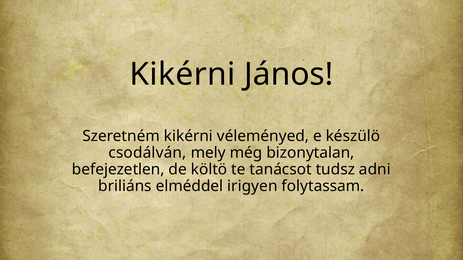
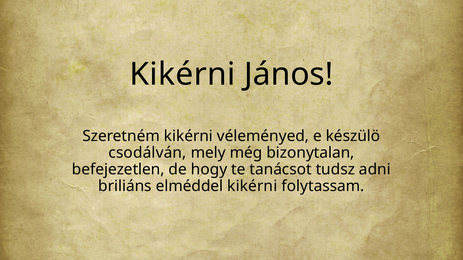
költö: költö -> hogy
elméddel irigyen: irigyen -> kikérni
